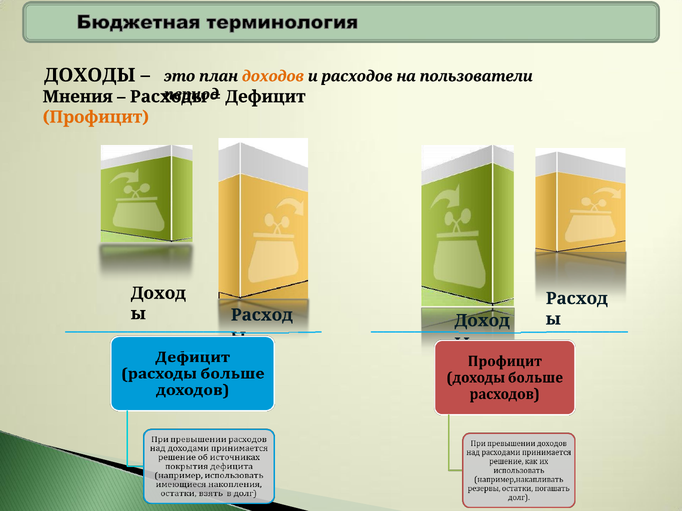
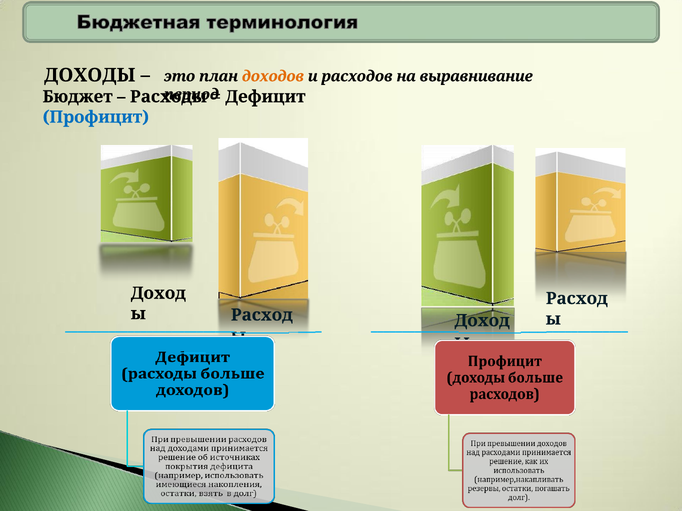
пользователи: пользователи -> выравнивание
Мнения: Мнения -> Бюджет
Профицит colour: orange -> blue
